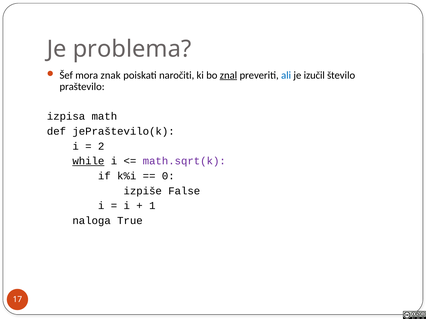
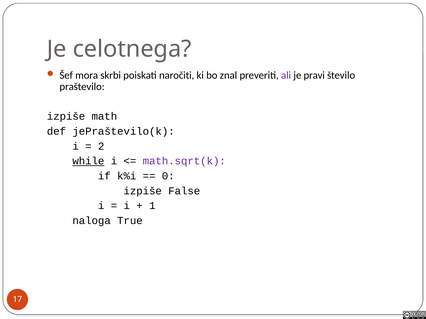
problema: problema -> celotnega
znak: znak -> skrbi
znal underline: present -> none
ali colour: blue -> purple
izučil: izučil -> pravi
izpisa at (66, 117): izpisa -> izpiše
